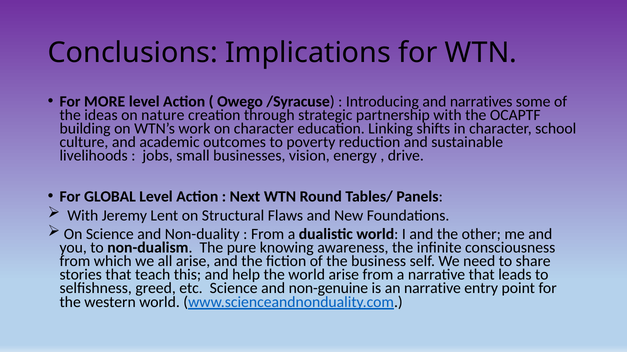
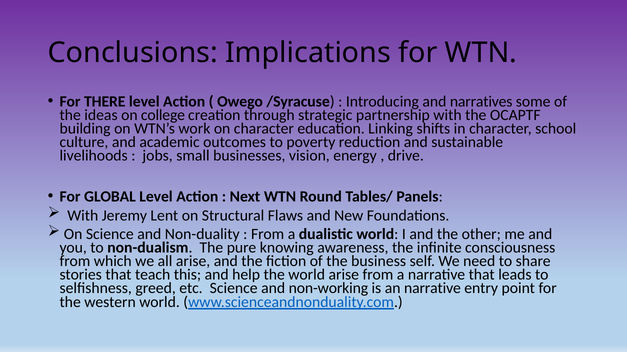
MORE: MORE -> THERE
nature: nature -> college
non-genuine: non-genuine -> non-working
